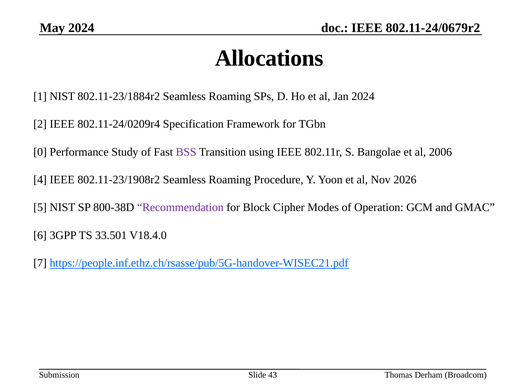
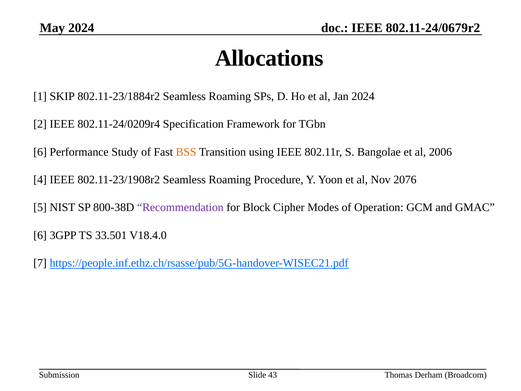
1 NIST: NIST -> SKIP
0 at (40, 152): 0 -> 6
BSS colour: purple -> orange
2026: 2026 -> 2076
